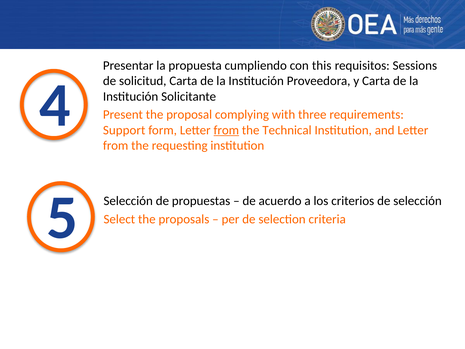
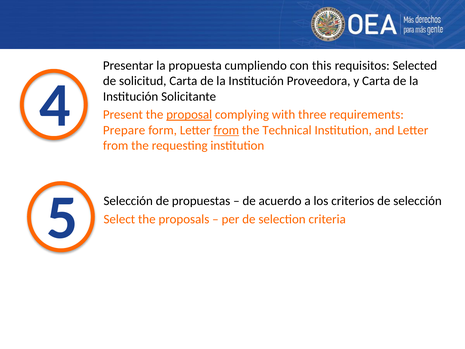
Sessions: Sessions -> Selected
proposal underline: none -> present
Support: Support -> Prepare
